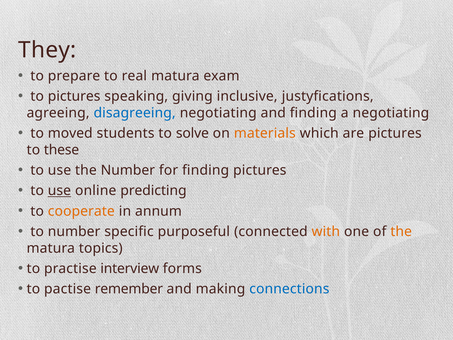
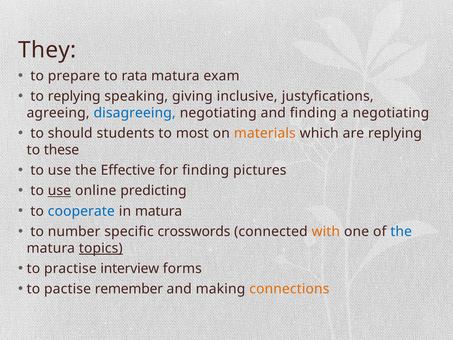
real: real -> rata
to pictures: pictures -> replying
moved: moved -> should
solve: solve -> most
are pictures: pictures -> replying
the Number: Number -> Effective
cooperate colour: orange -> blue
in annum: annum -> matura
purposeful: purposeful -> crosswords
the at (401, 231) colour: orange -> blue
topics underline: none -> present
connections colour: blue -> orange
